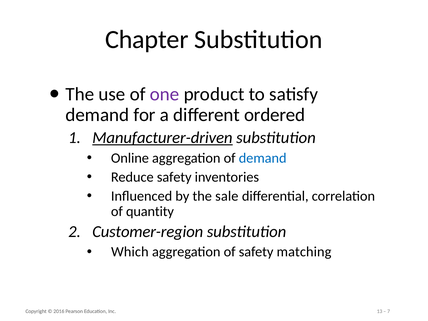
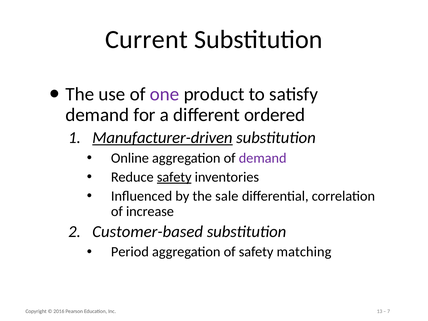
Chapter: Chapter -> Current
demand at (263, 158) colour: blue -> purple
safety at (174, 177) underline: none -> present
quantity: quantity -> increase
Customer-region: Customer-region -> Customer-based
Which: Which -> Period
